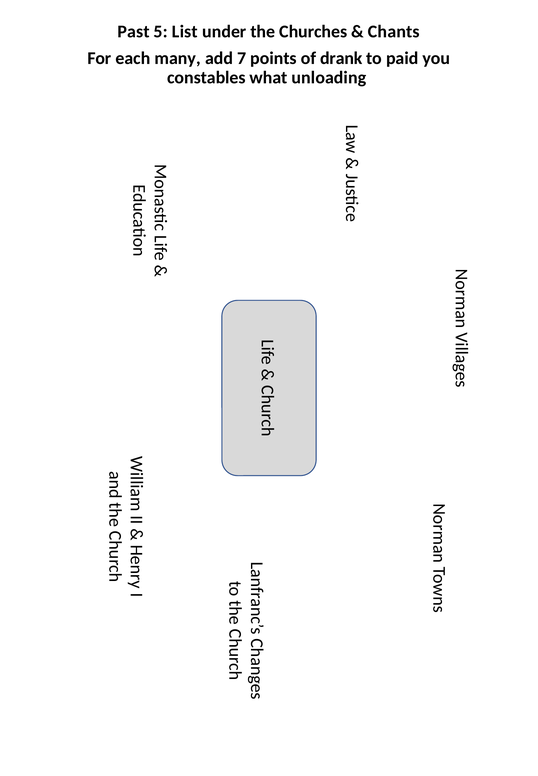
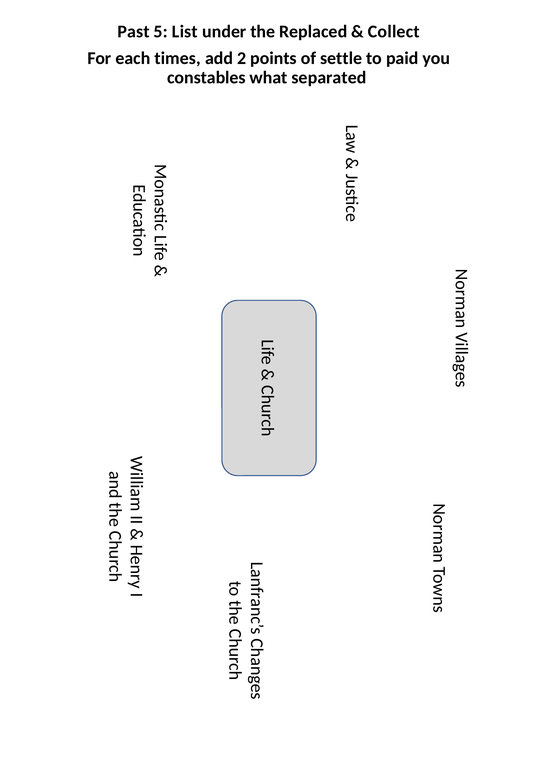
Churches: Churches -> Replaced
Chants: Chants -> Collect
many: many -> times
7: 7 -> 2
drank: drank -> settle
unloading: unloading -> separated
